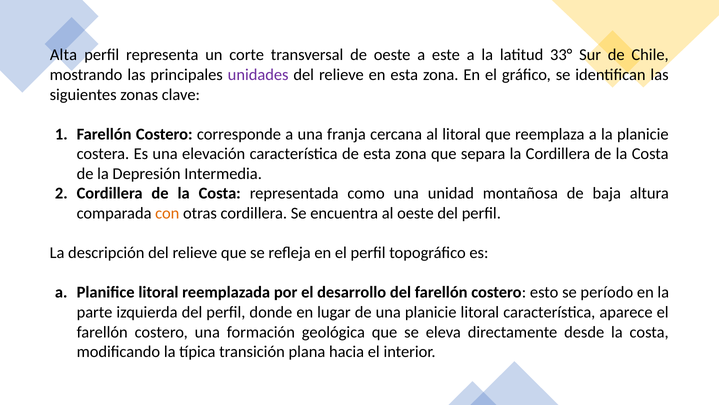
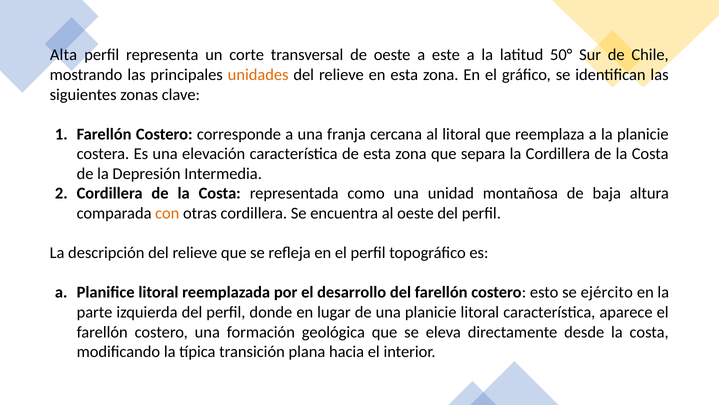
33°: 33° -> 50°
unidades colour: purple -> orange
período: período -> ejército
